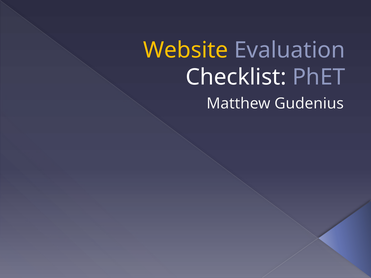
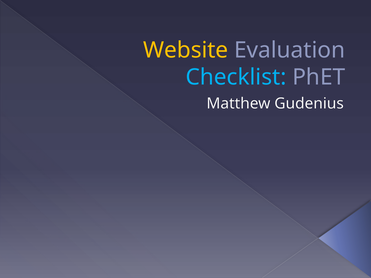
Checklist colour: white -> light blue
